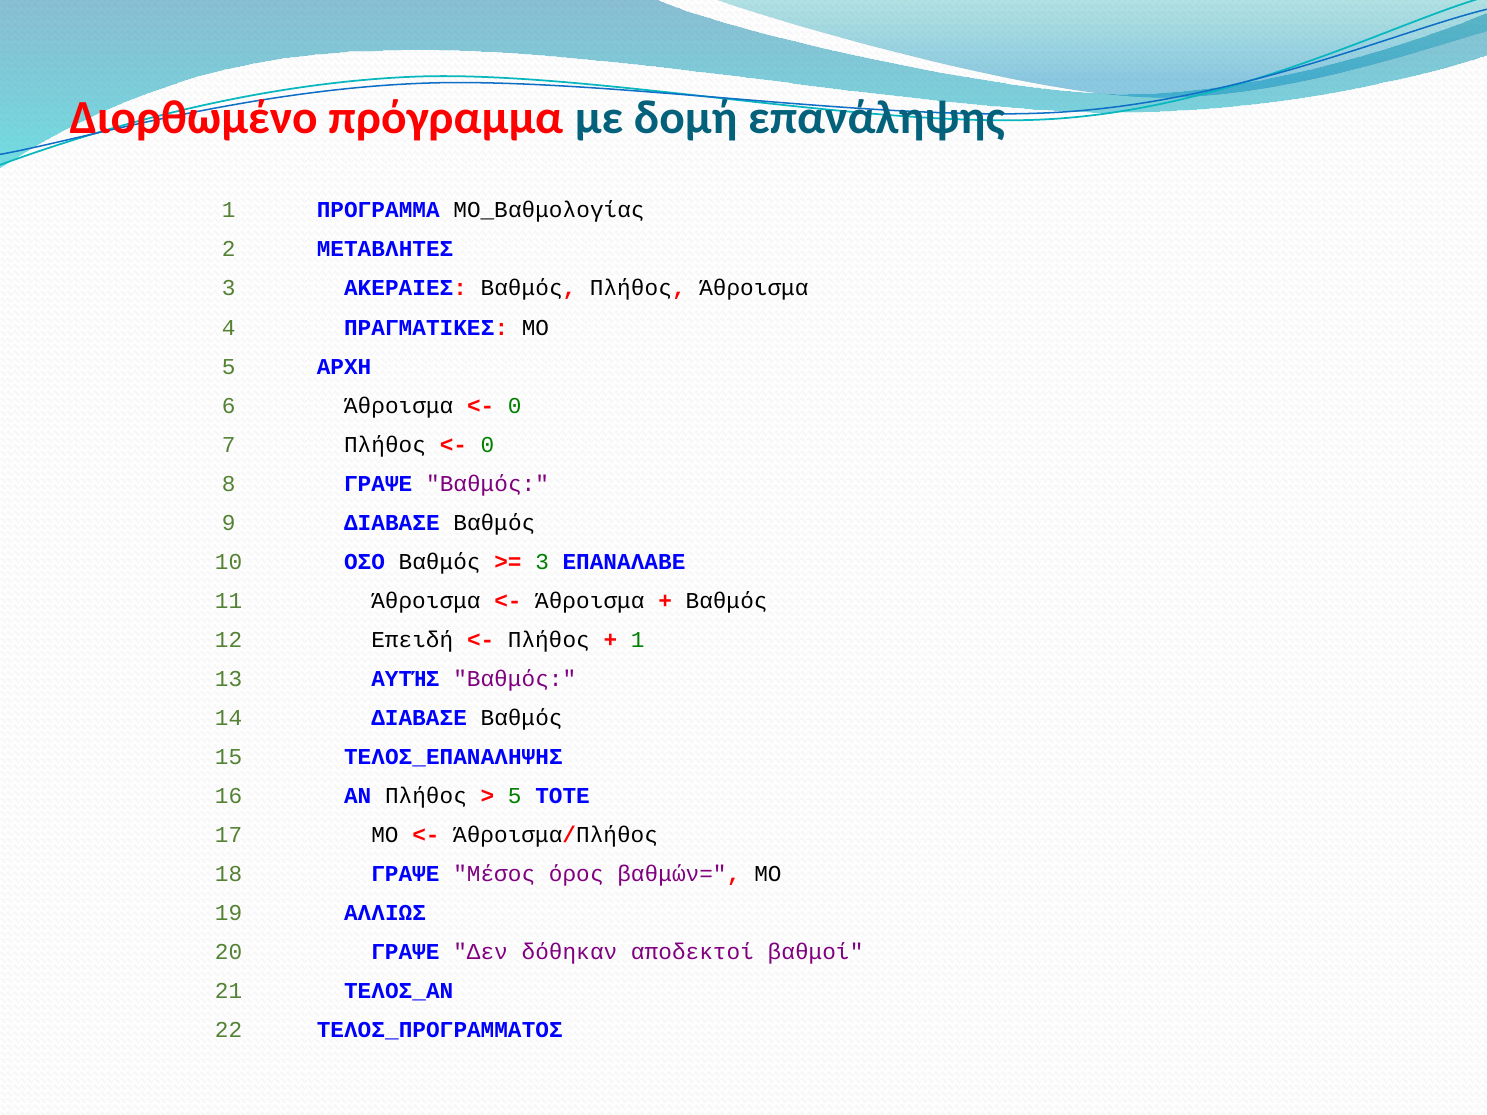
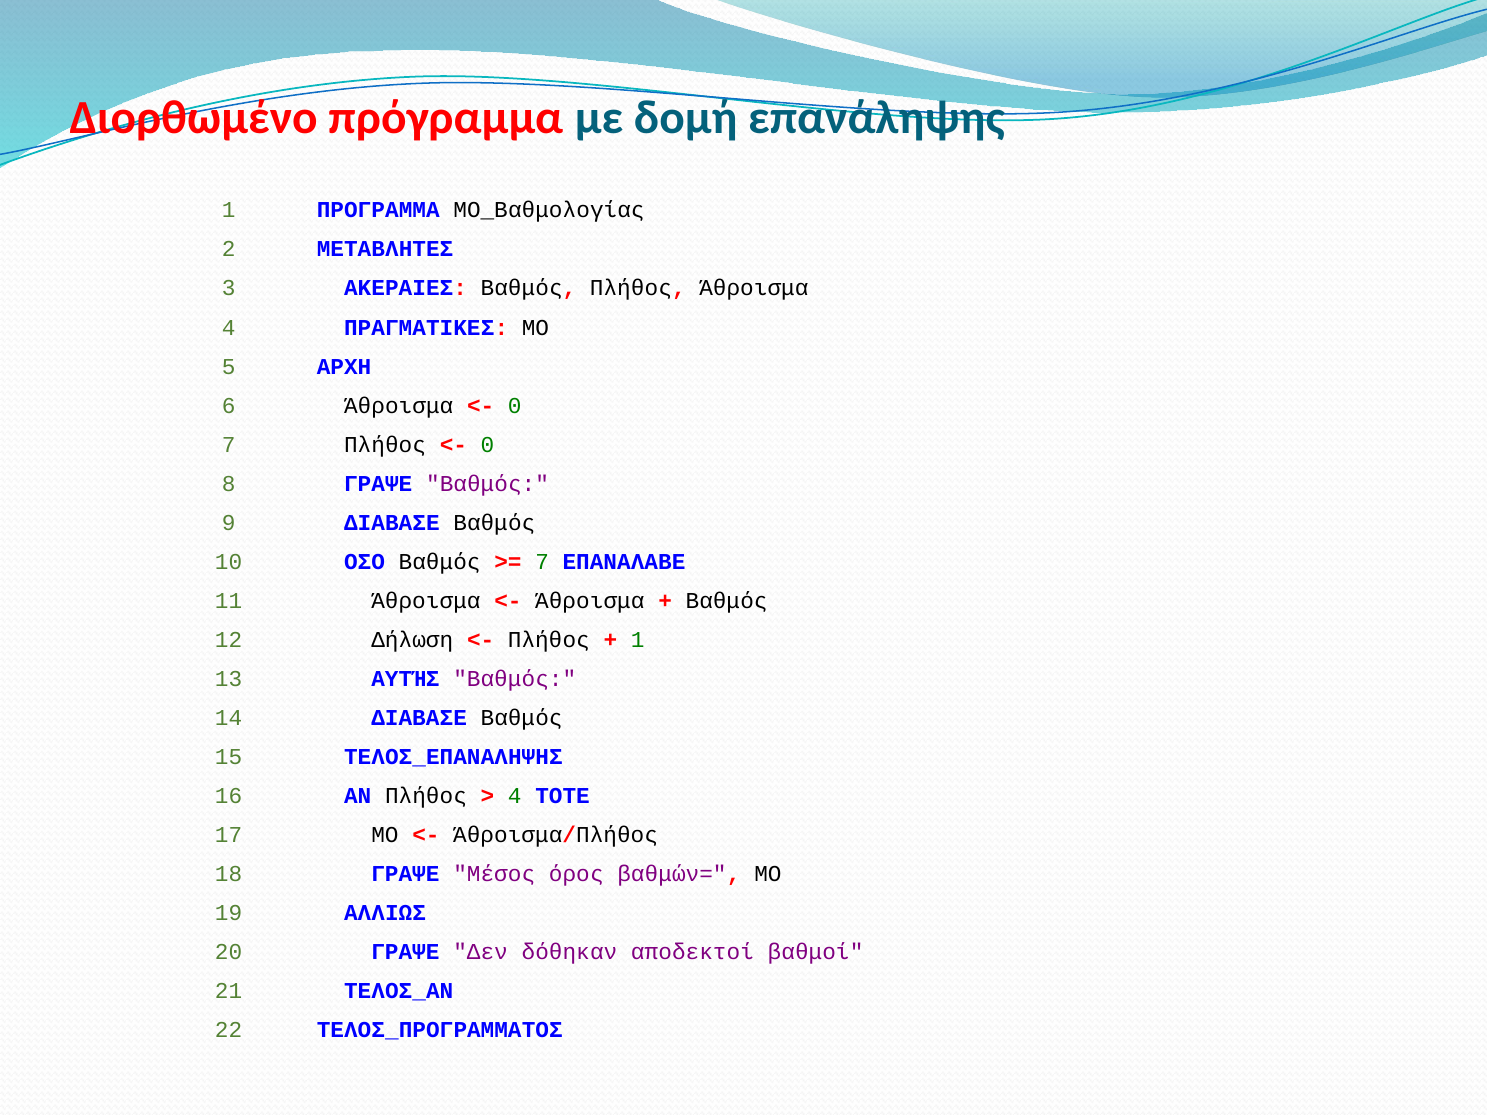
3 at (542, 562): 3 -> 7
Επειδή: Επειδή -> Δήλωση
5 at (515, 796): 5 -> 4
